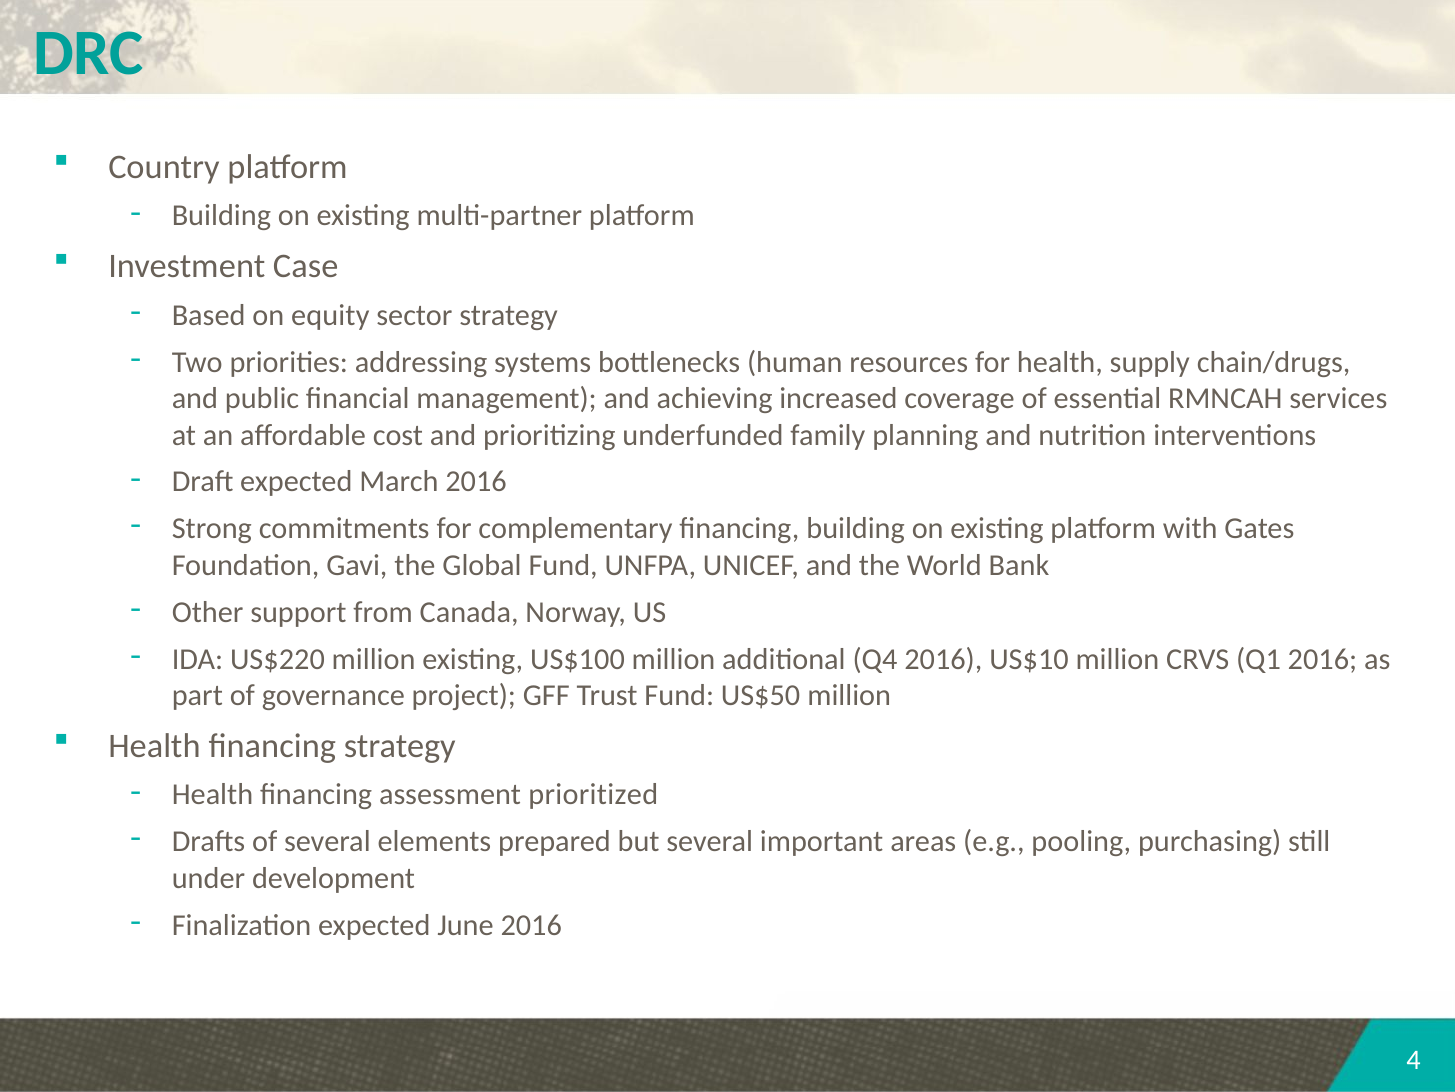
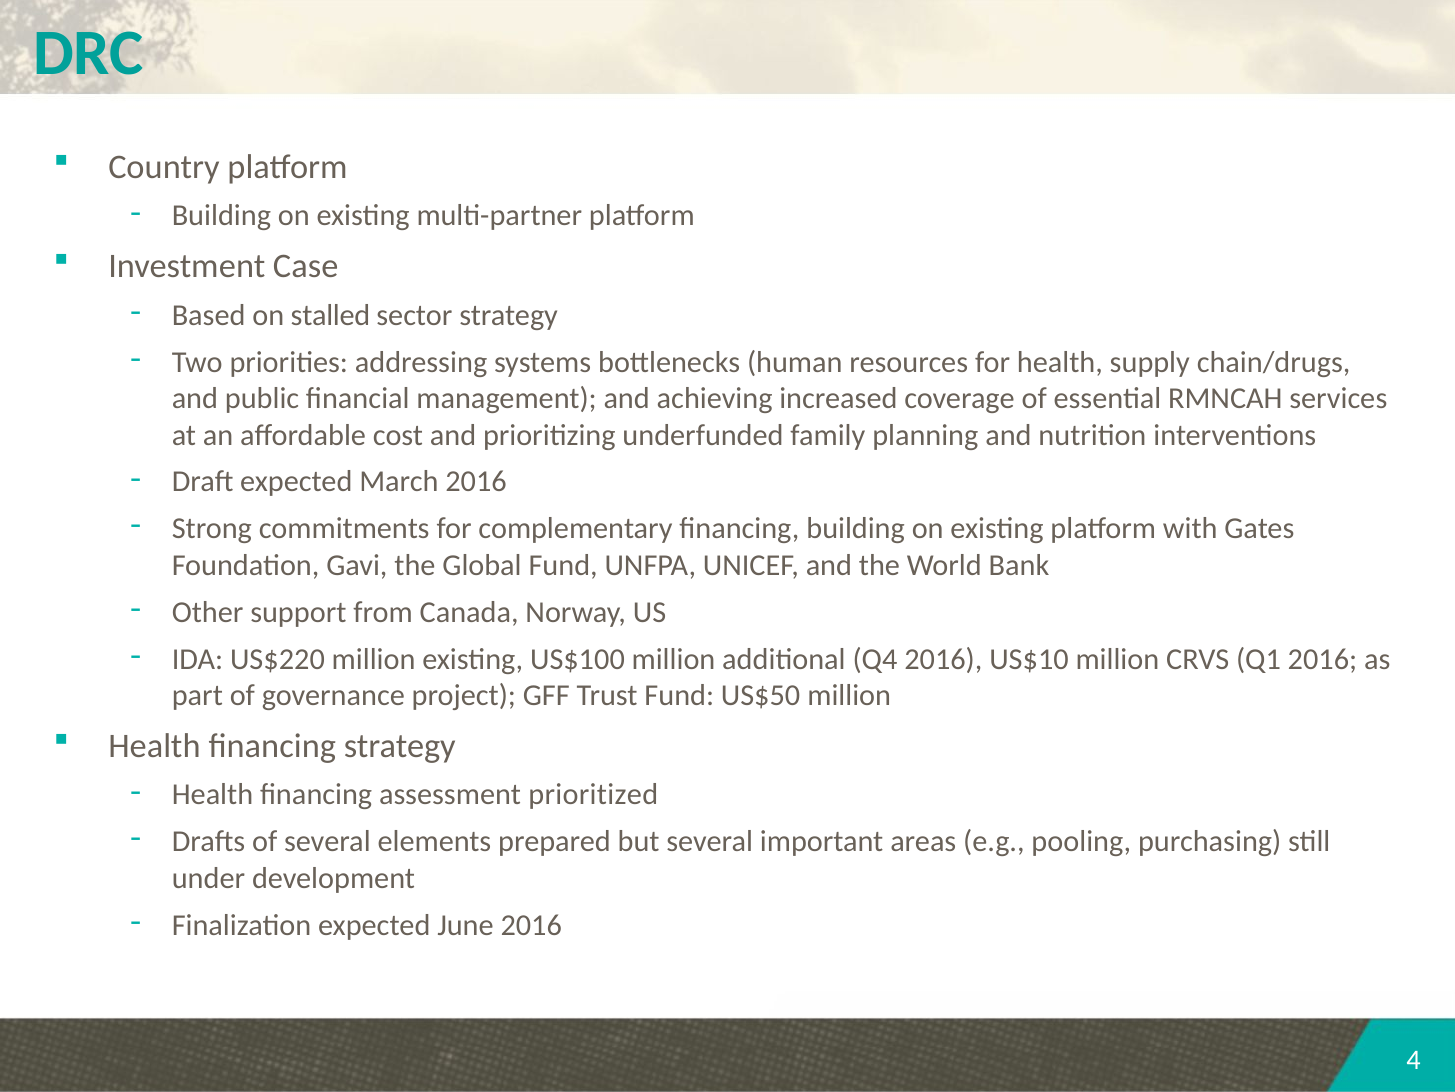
equity: equity -> stalled
